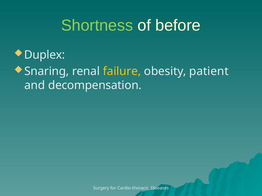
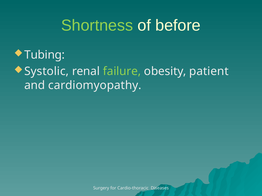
Duplex: Duplex -> Tubing
Snaring: Snaring -> Systolic
failure colour: yellow -> light green
decompensation: decompensation -> cardiomyopathy
